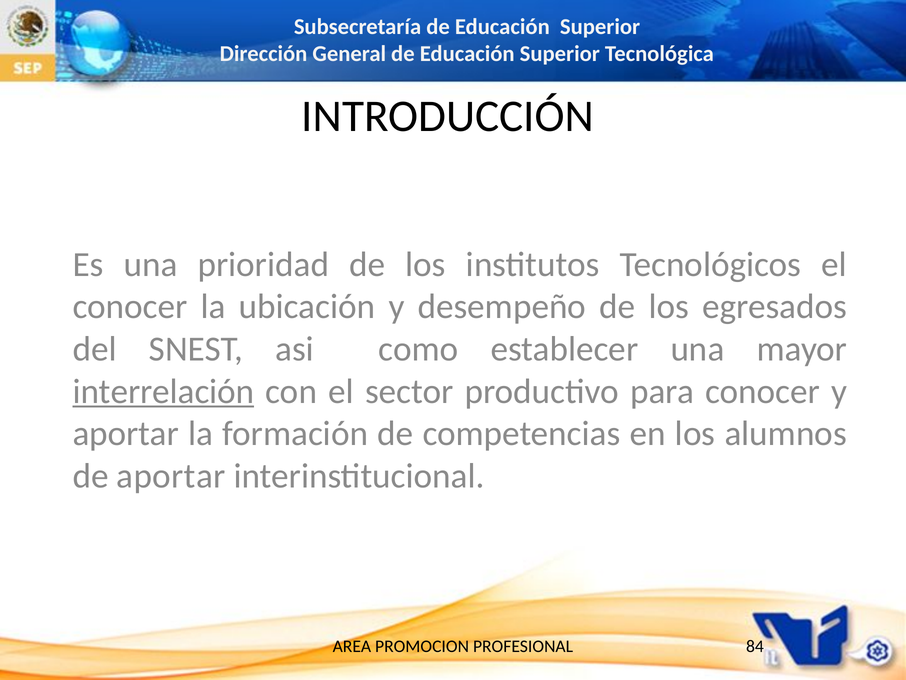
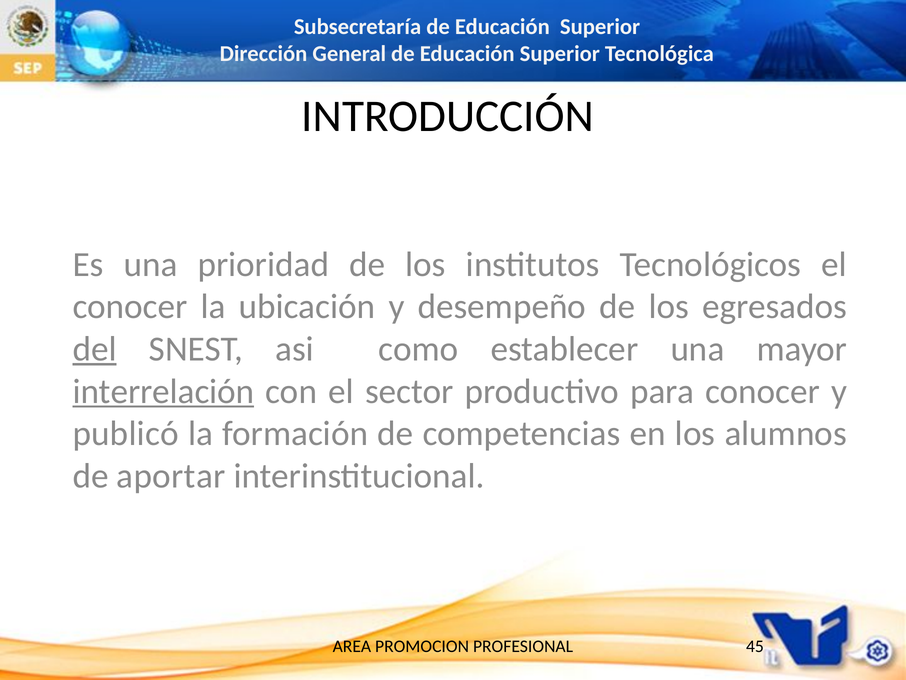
del underline: none -> present
aportar at (126, 433): aportar -> publicó
84: 84 -> 45
